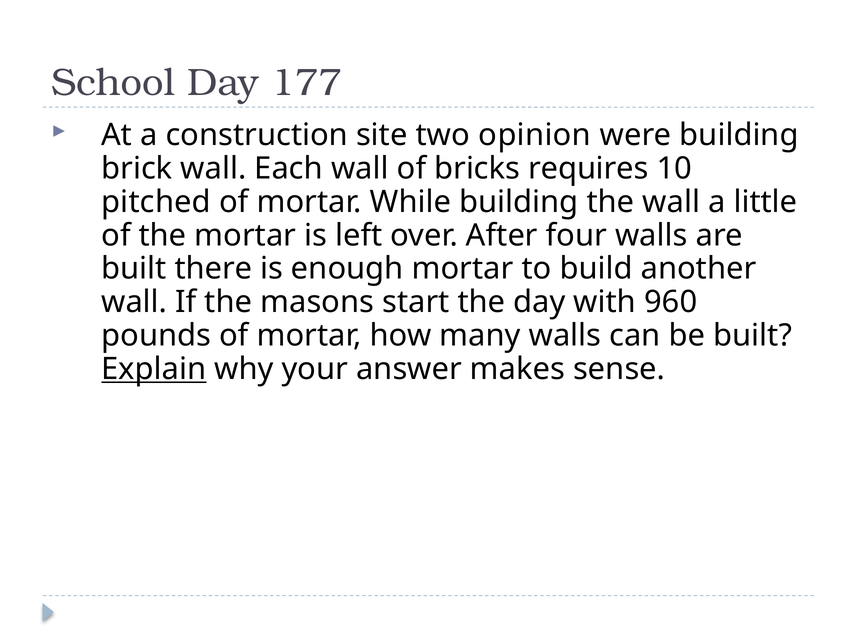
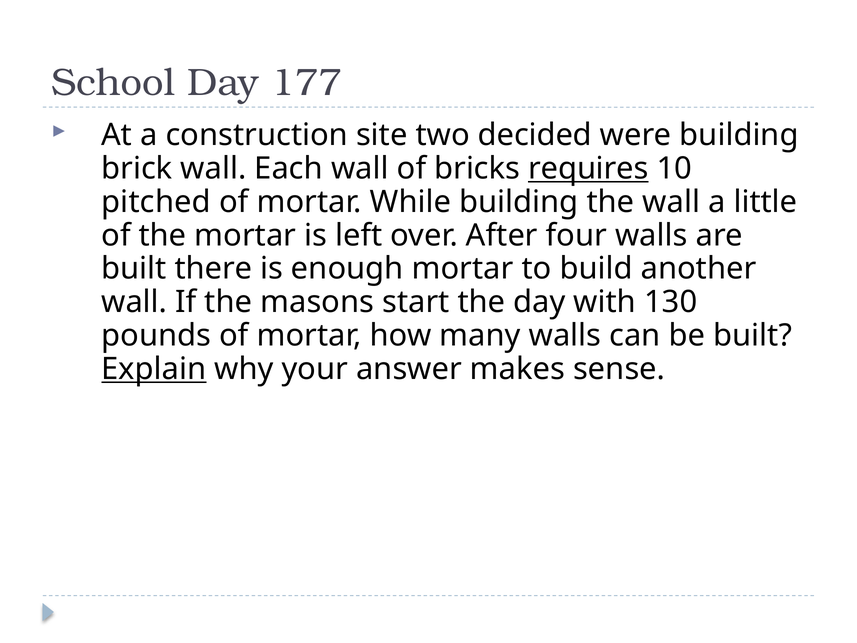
opinion: opinion -> decided
requires underline: none -> present
960: 960 -> 130
